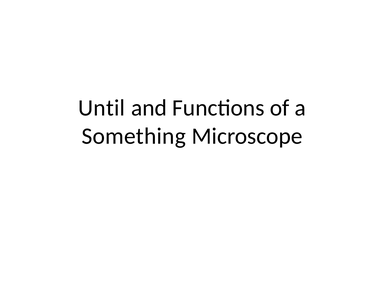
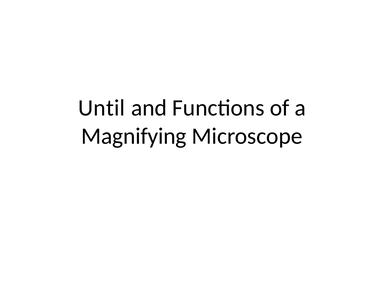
Something: Something -> Magnifying
